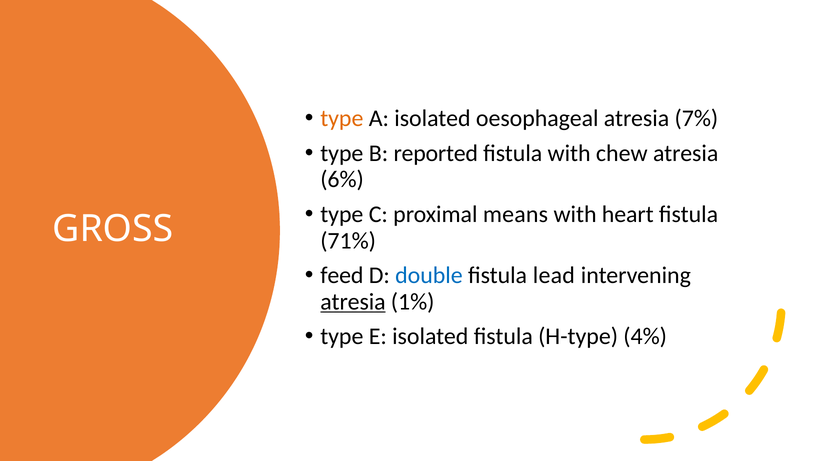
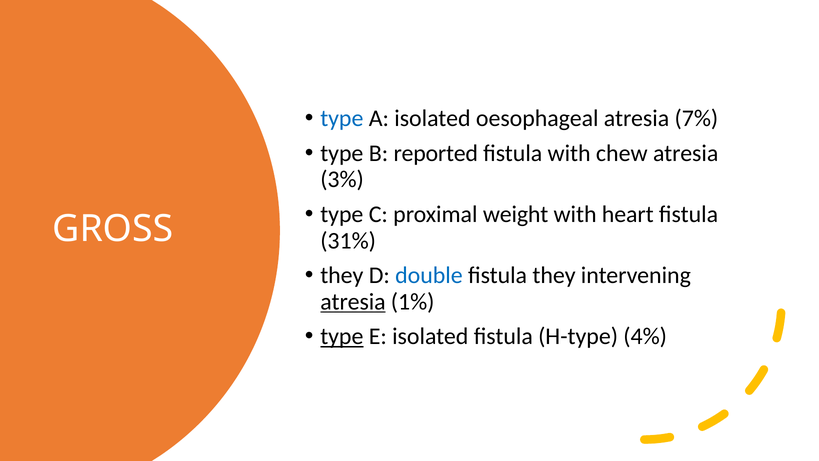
type at (342, 118) colour: orange -> blue
6%: 6% -> 3%
means: means -> weight
71%: 71% -> 31%
feed at (342, 275): feed -> they
fistula lead: lead -> they
type at (342, 336) underline: none -> present
